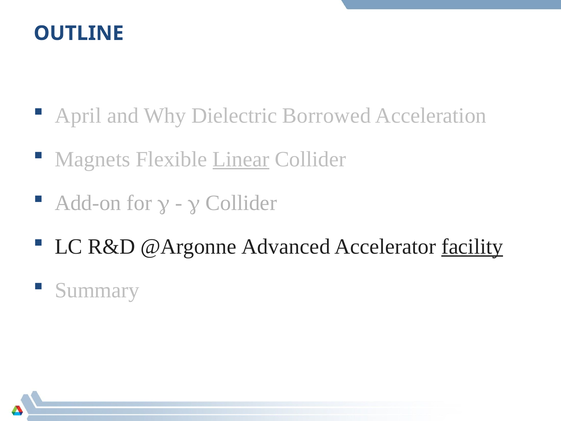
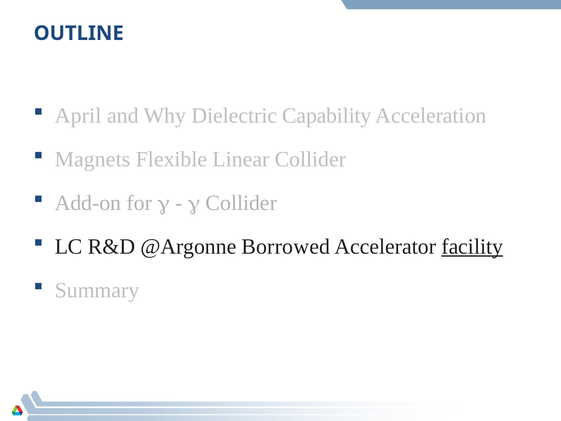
Borrowed: Borrowed -> Capability
Linear underline: present -> none
Advanced: Advanced -> Borrowed
